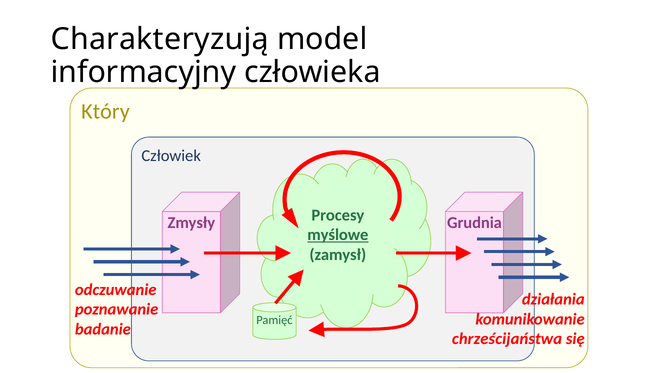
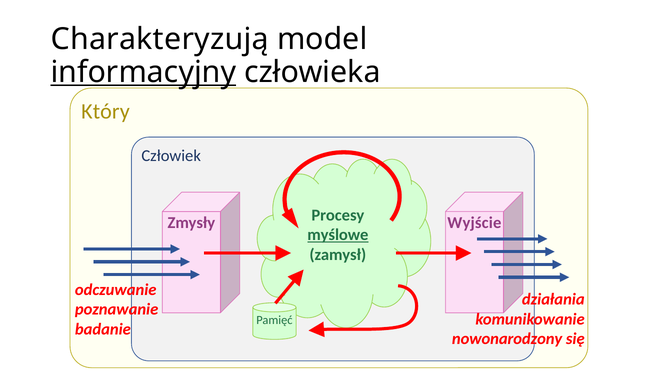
informacyjny underline: none -> present
Grudnia: Grudnia -> Wyjście
chrześcijaństwa: chrześcijaństwa -> nowonarodzony
